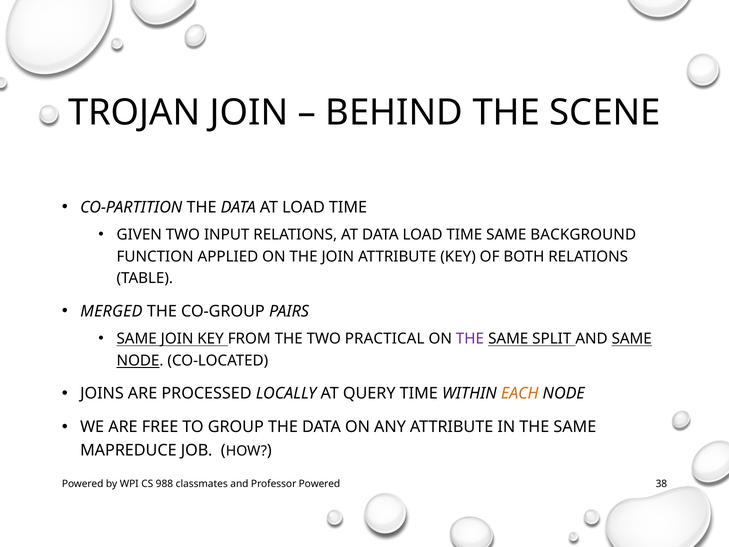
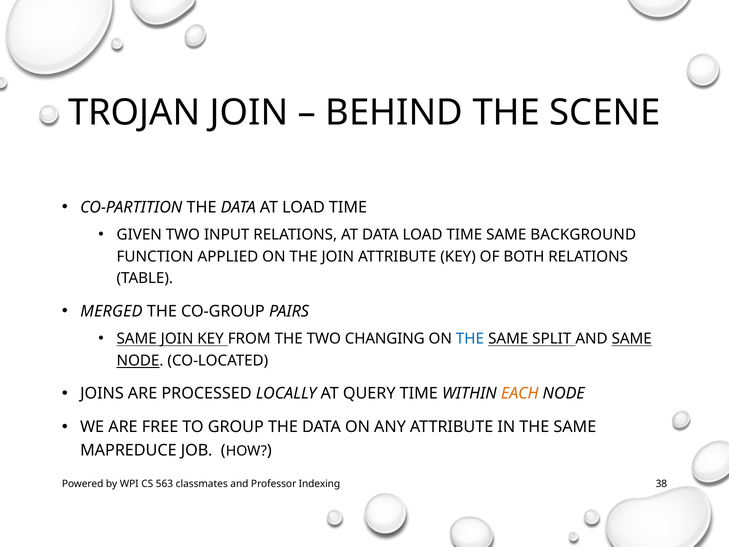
PRACTICAL: PRACTICAL -> CHANGING
THE at (470, 339) colour: purple -> blue
988: 988 -> 563
Professor Powered: Powered -> Indexing
